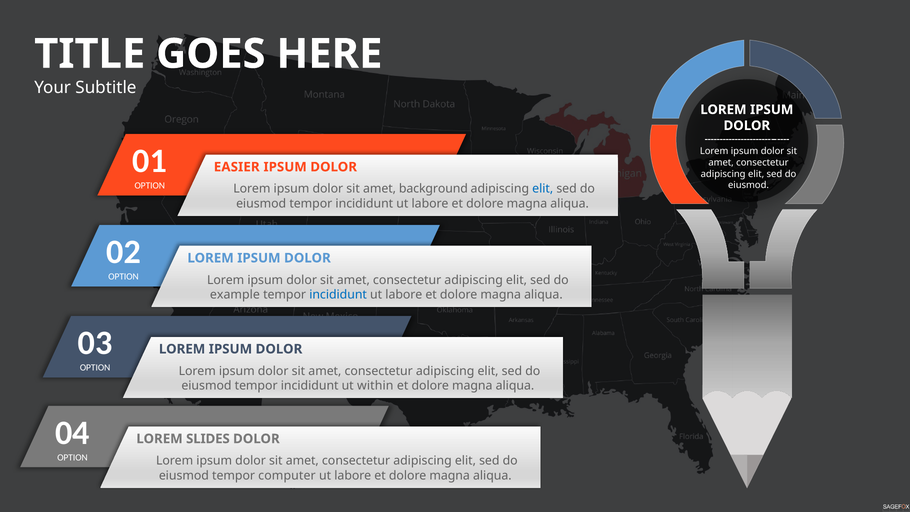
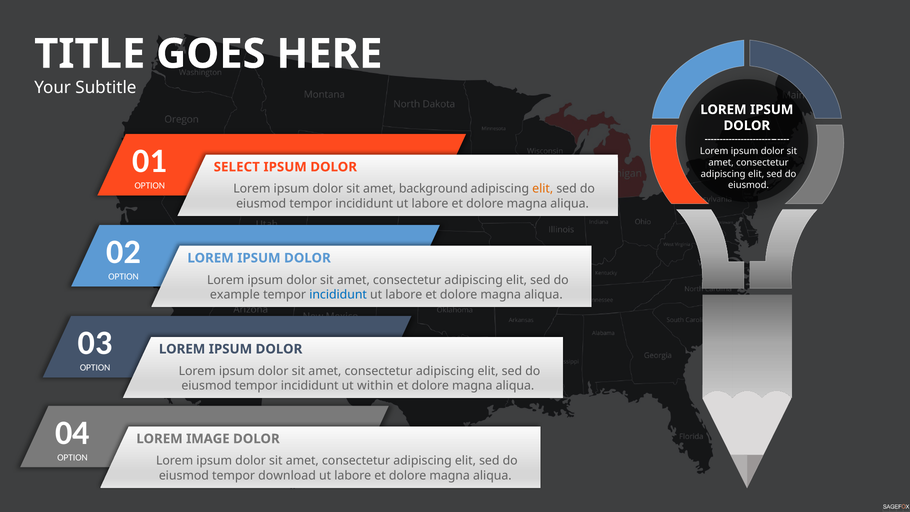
EASIER: EASIER -> SELECT
elit at (543, 189) colour: blue -> orange
SLIDES: SLIDES -> IMAGE
computer: computer -> download
